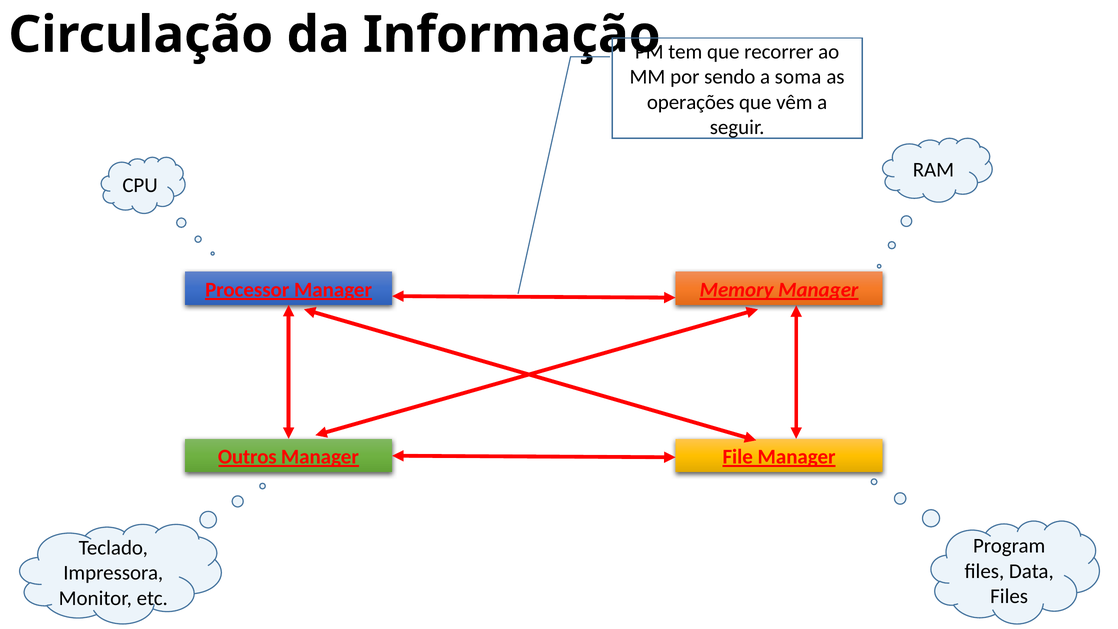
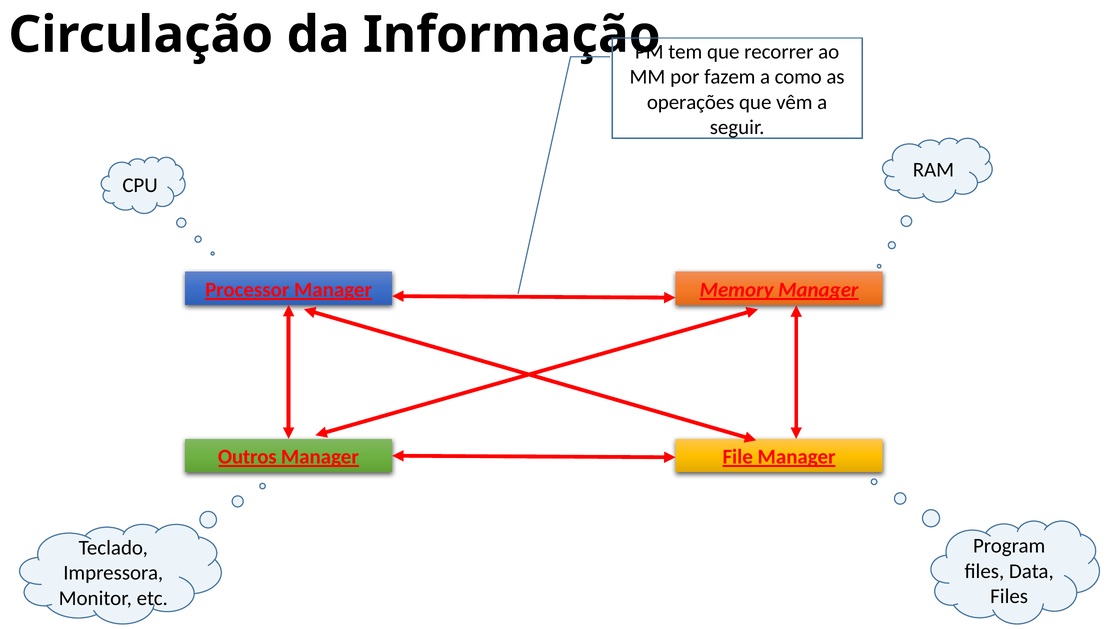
sendo: sendo -> fazem
soma: soma -> como
